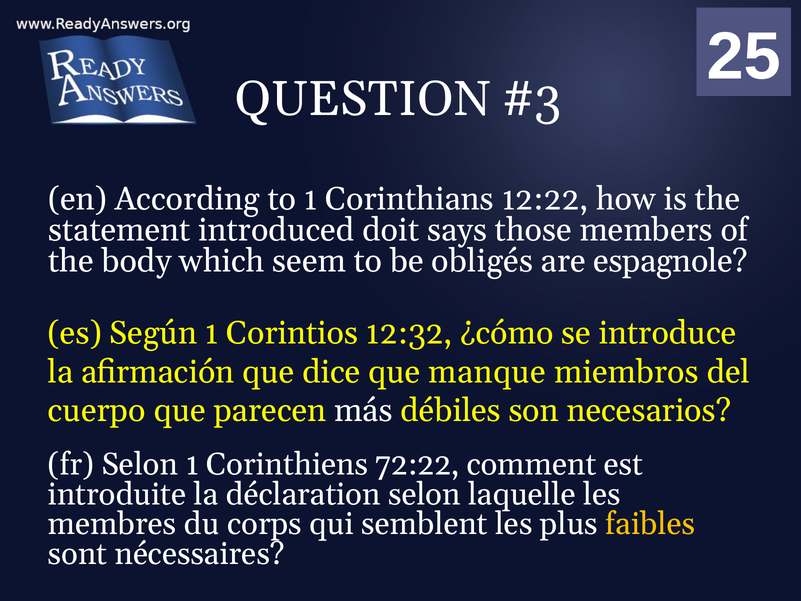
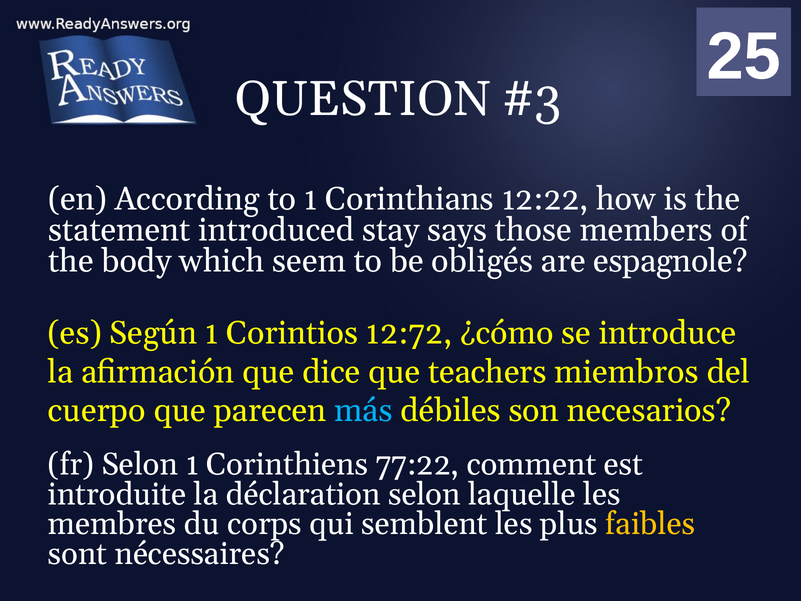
doit: doit -> stay
12:32: 12:32 -> 12:72
manque: manque -> teachers
más colour: white -> light blue
72:22: 72:22 -> 77:22
